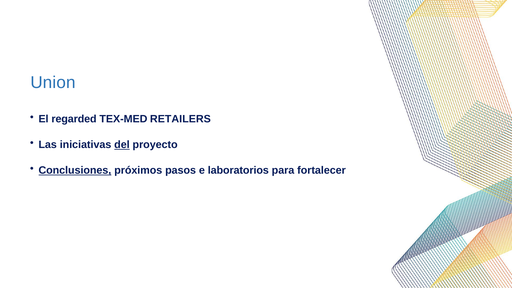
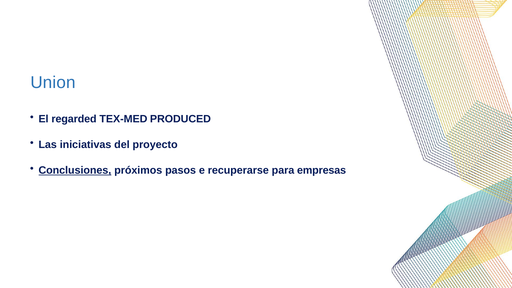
RETAILERS: RETAILERS -> PRODUCED
del underline: present -> none
laboratorios: laboratorios -> recuperarse
fortalecer: fortalecer -> empresas
